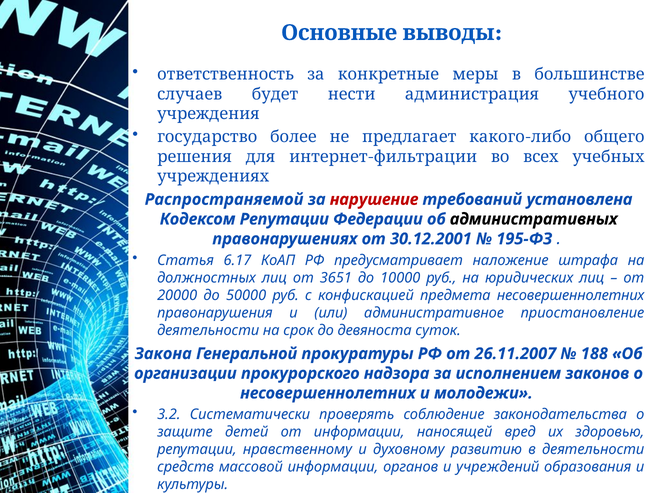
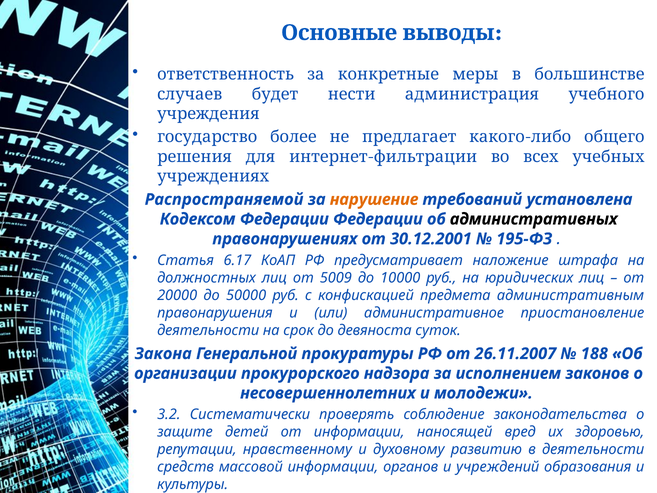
нарушение colour: red -> orange
Кодексом Репутации: Репутации -> Федерации
3651: 3651 -> 5009
предмета несовершеннолетних: несовершеннолетних -> административным
